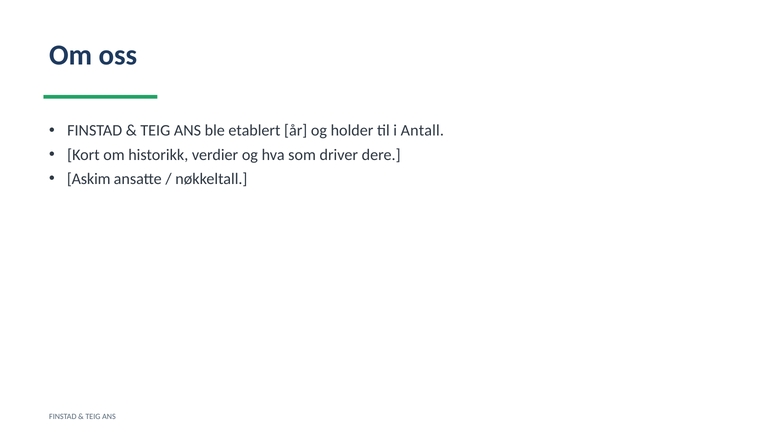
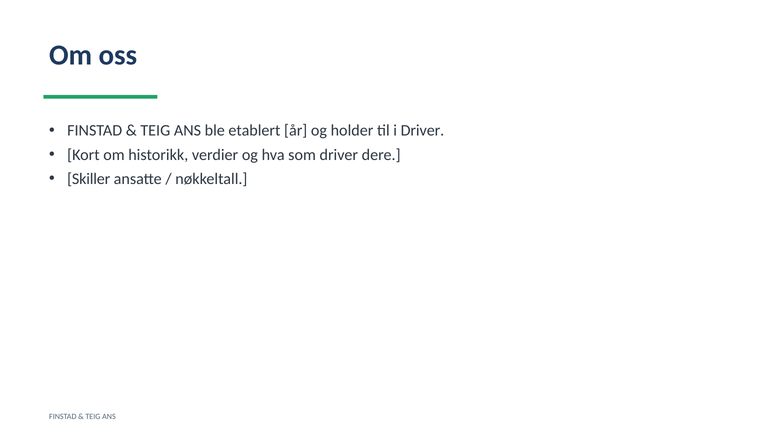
i Antall: Antall -> Driver
Askim: Askim -> Skiller
